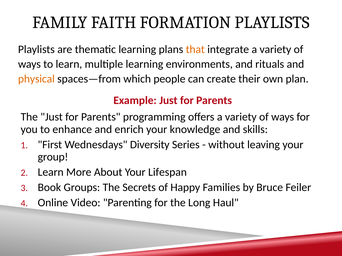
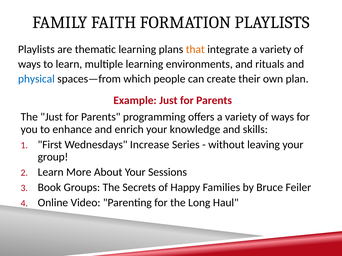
physical colour: orange -> blue
Diversity: Diversity -> Increase
Lifespan: Lifespan -> Sessions
